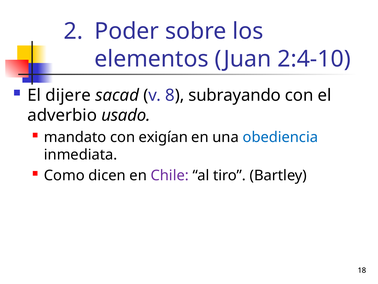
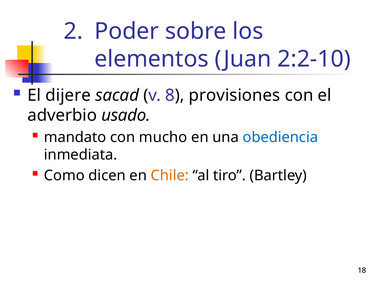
2:4-10: 2:4-10 -> 2:2-10
subrayando: subrayando -> provisiones
exigían: exigían -> mucho
Chile colour: purple -> orange
